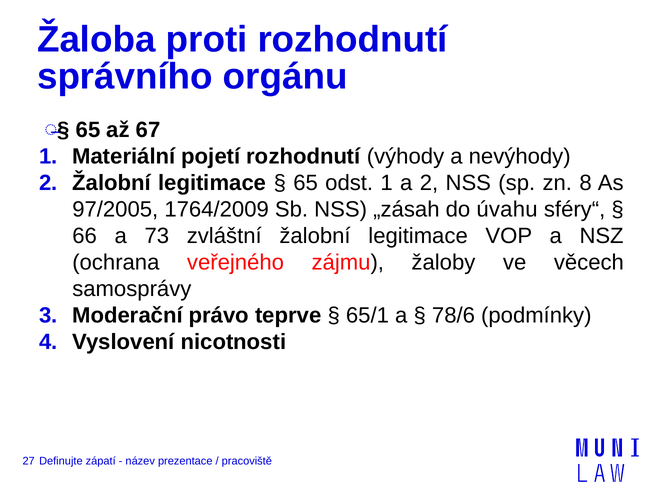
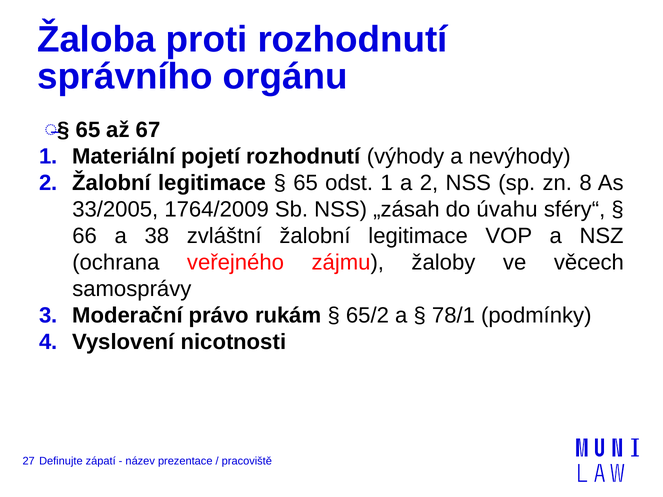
97/2005: 97/2005 -> 33/2005
73: 73 -> 38
teprve: teprve -> rukám
65/1: 65/1 -> 65/2
78/6: 78/6 -> 78/1
